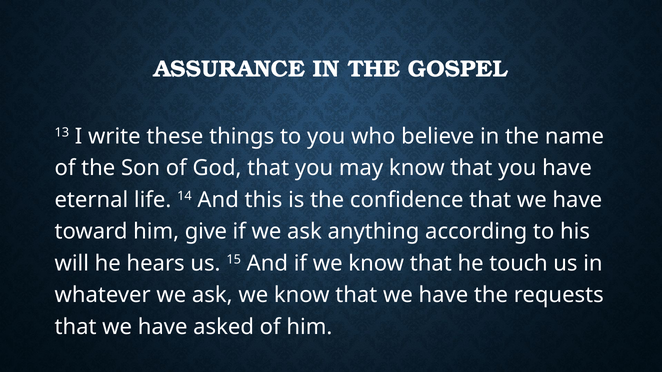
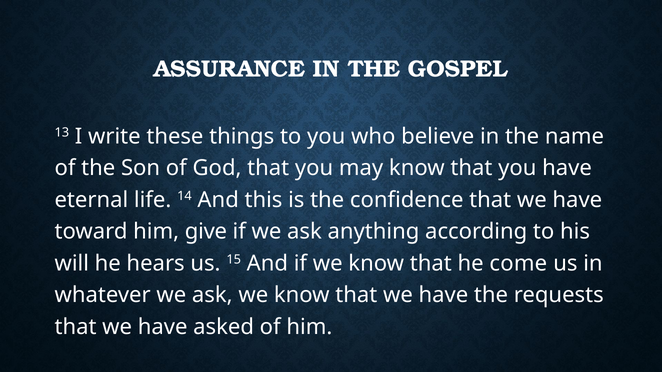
touch: touch -> come
